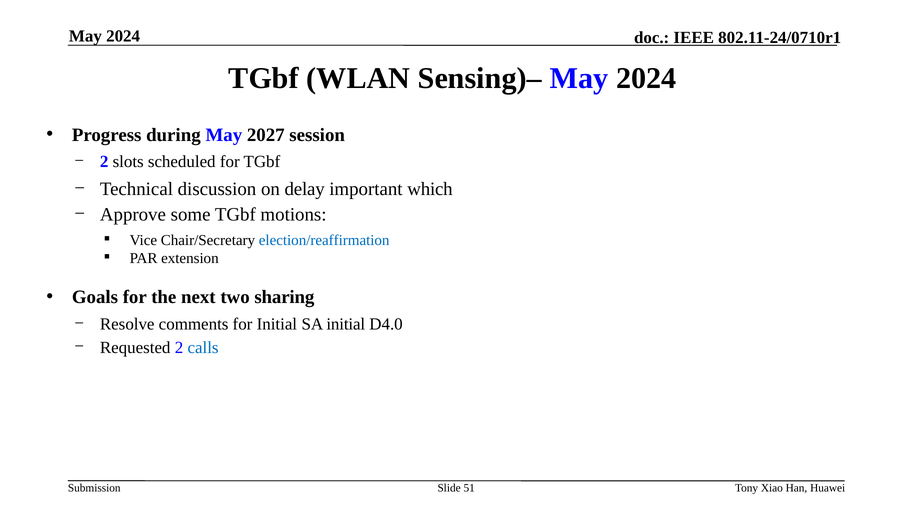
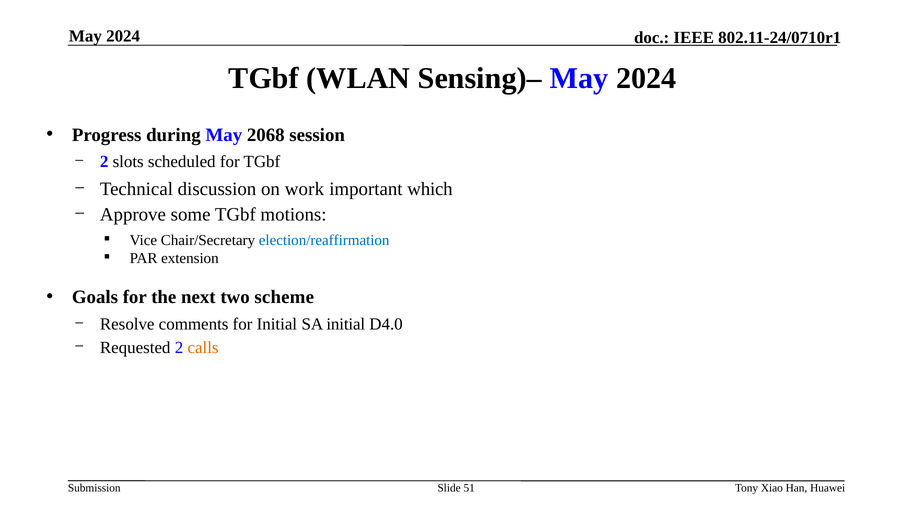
2027: 2027 -> 2068
delay: delay -> work
sharing: sharing -> scheme
calls colour: blue -> orange
